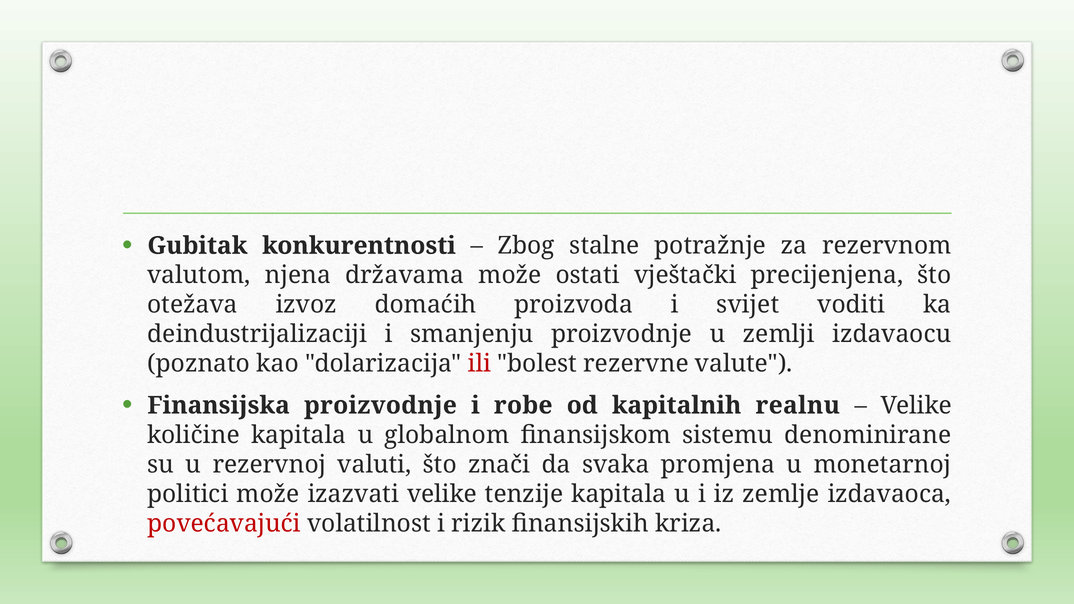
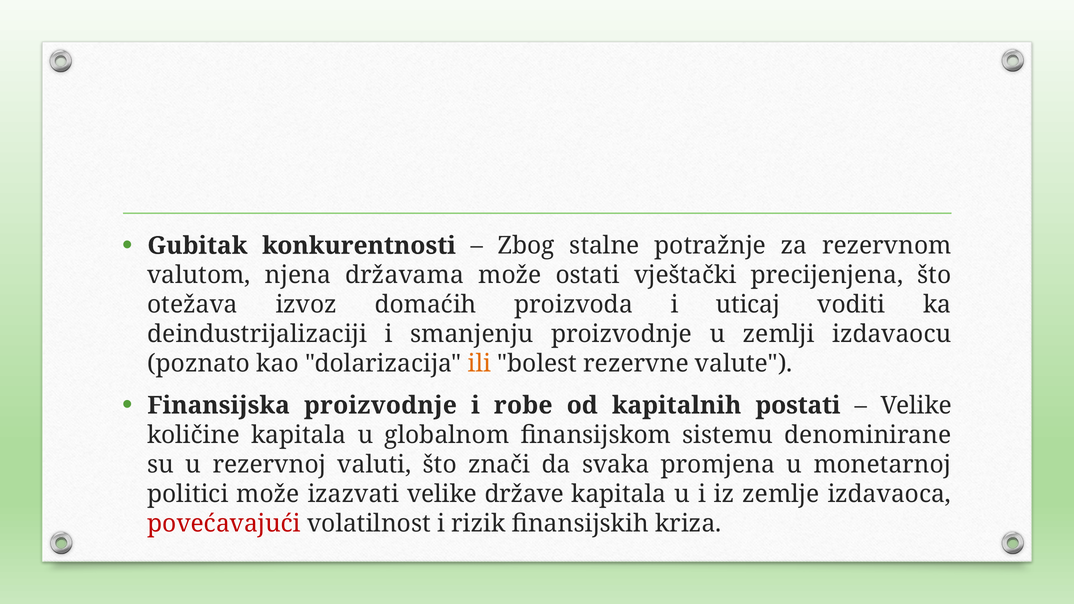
svijet: svijet -> uticaj
ili colour: red -> orange
realnu: realnu -> postati
tenzije: tenzije -> države
